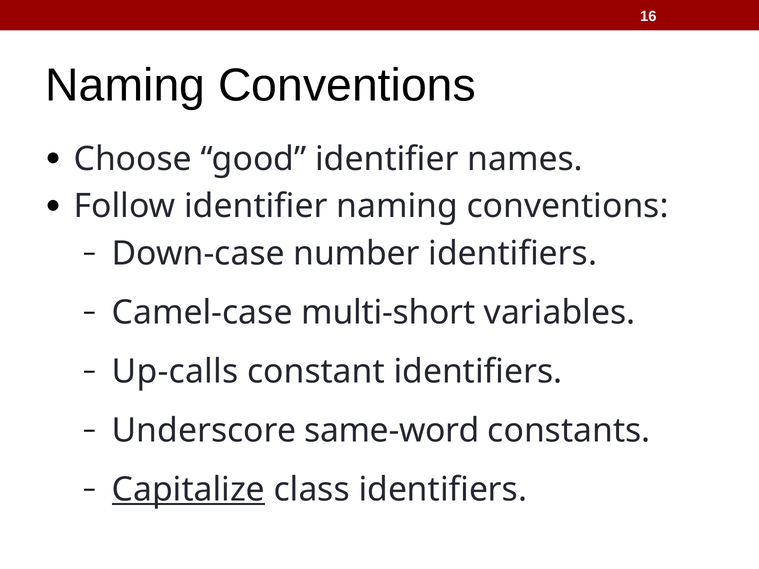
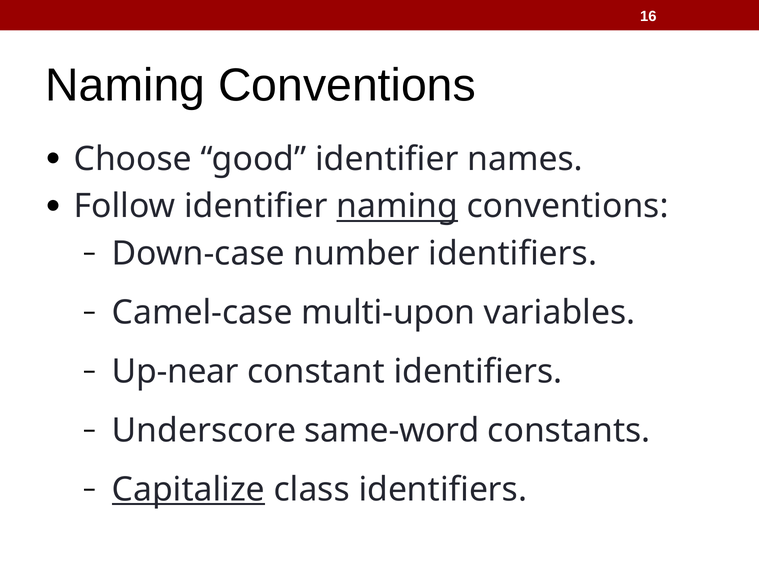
naming at (397, 206) underline: none -> present
multi-short: multi-short -> multi-upon
Up-calls: Up-calls -> Up-near
